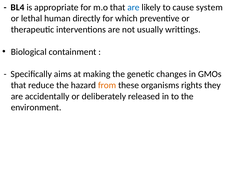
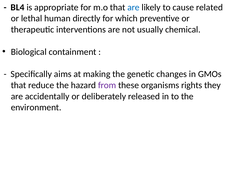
system: system -> related
writtings: writtings -> chemical
from colour: orange -> purple
